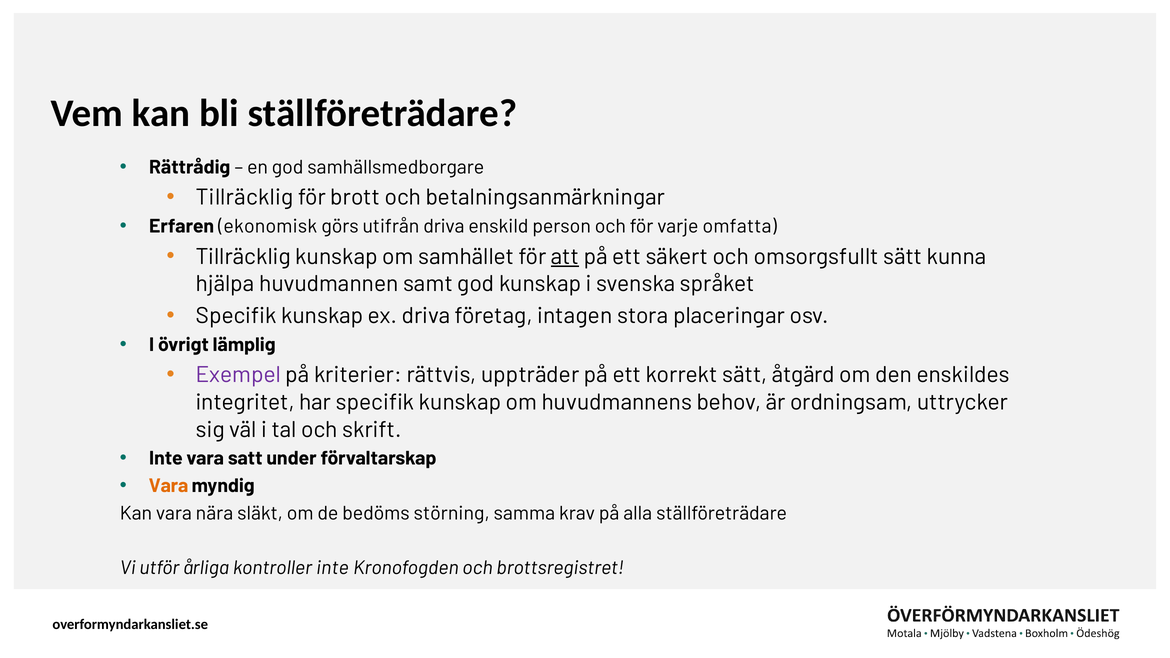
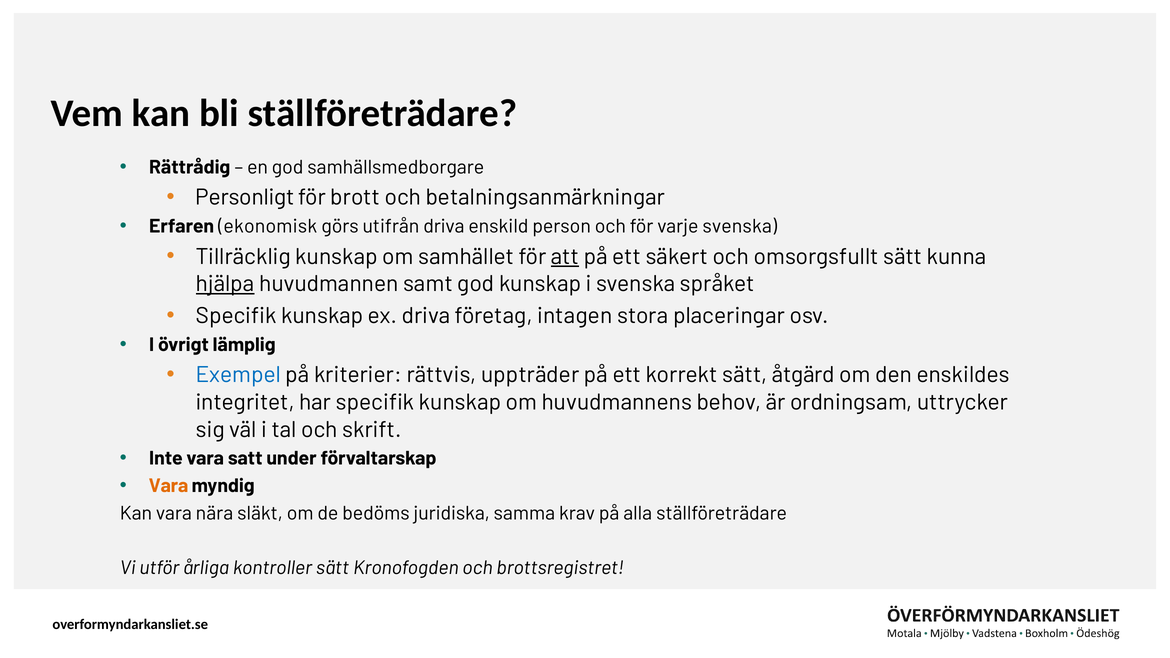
Tillräcklig at (245, 197): Tillräcklig -> Personligt
varje omfatta: omfatta -> svenska
hjälpa underline: none -> present
Exempel colour: purple -> blue
störning: störning -> juridiska
kontroller inte: inte -> sätt
